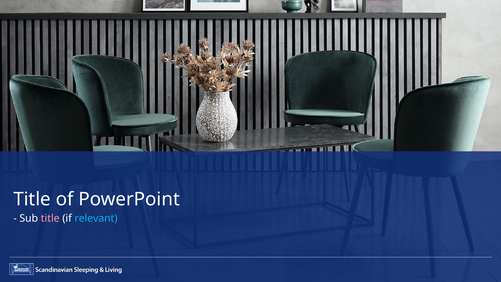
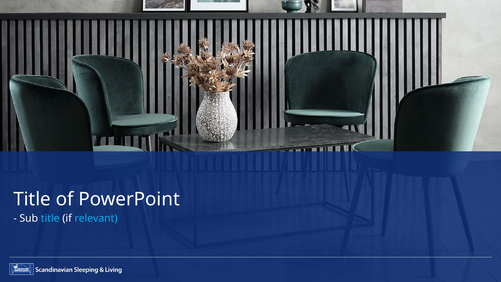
title at (50, 218) colour: pink -> light blue
